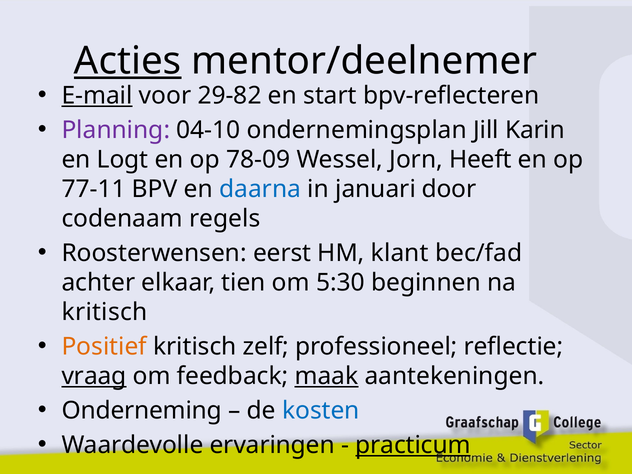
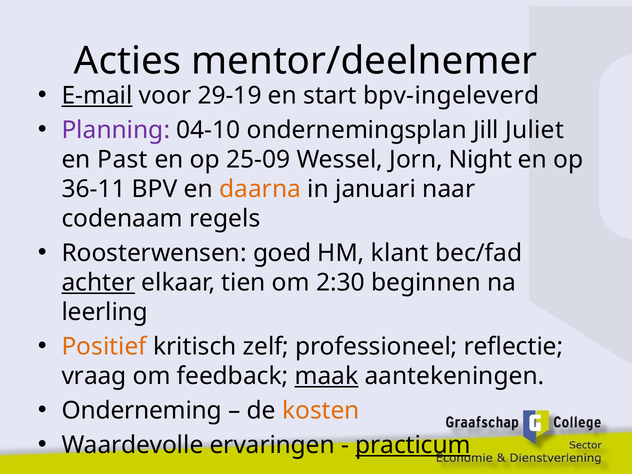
Acties underline: present -> none
29-82: 29-82 -> 29-19
bpv-reflecteren: bpv-reflecteren -> bpv-ingeleverd
Karin: Karin -> Juliet
Logt: Logt -> Past
78-09: 78-09 -> 25-09
Heeft: Heeft -> Night
77-11: 77-11 -> 36-11
daarna colour: blue -> orange
door: door -> naar
eerst: eerst -> goed
achter underline: none -> present
5:30: 5:30 -> 2:30
kritisch at (105, 312): kritisch -> leerling
vraag underline: present -> none
kosten colour: blue -> orange
